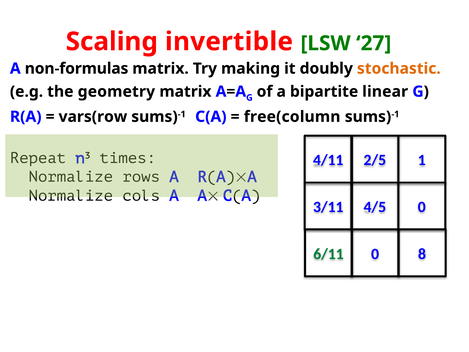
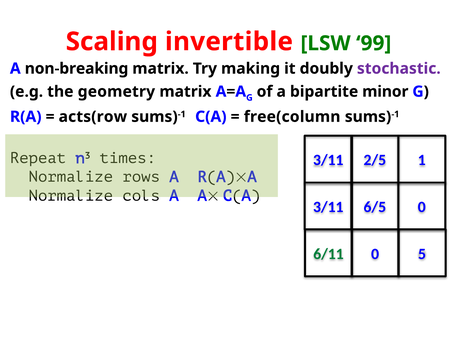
27: 27 -> 99
non-formulas: non-formulas -> non-breaking
stochastic colour: orange -> purple
linear: linear -> minor
vars(row: vars(row -> acts(row
4/11 at (328, 160): 4/11 -> 3/11
4/5: 4/5 -> 6/5
8: 8 -> 5
